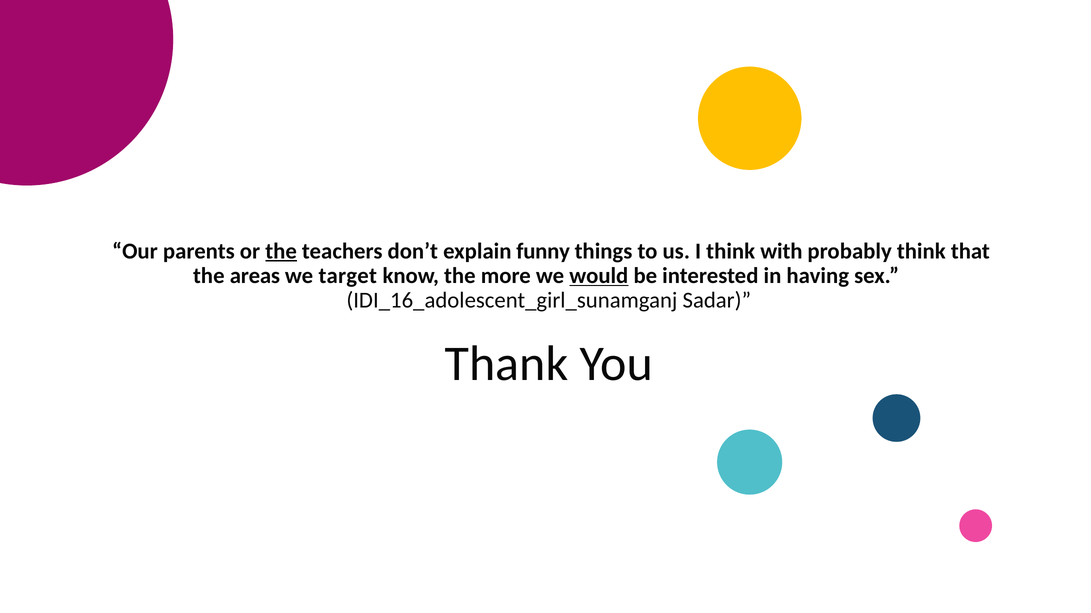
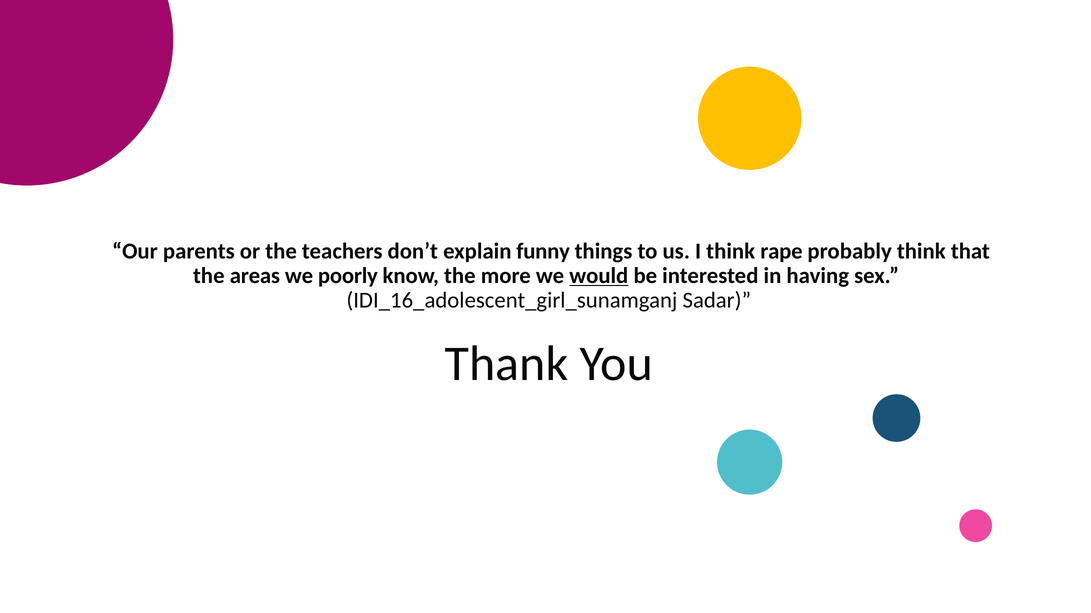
the at (281, 251) underline: present -> none
with: with -> rape
target: target -> poorly
